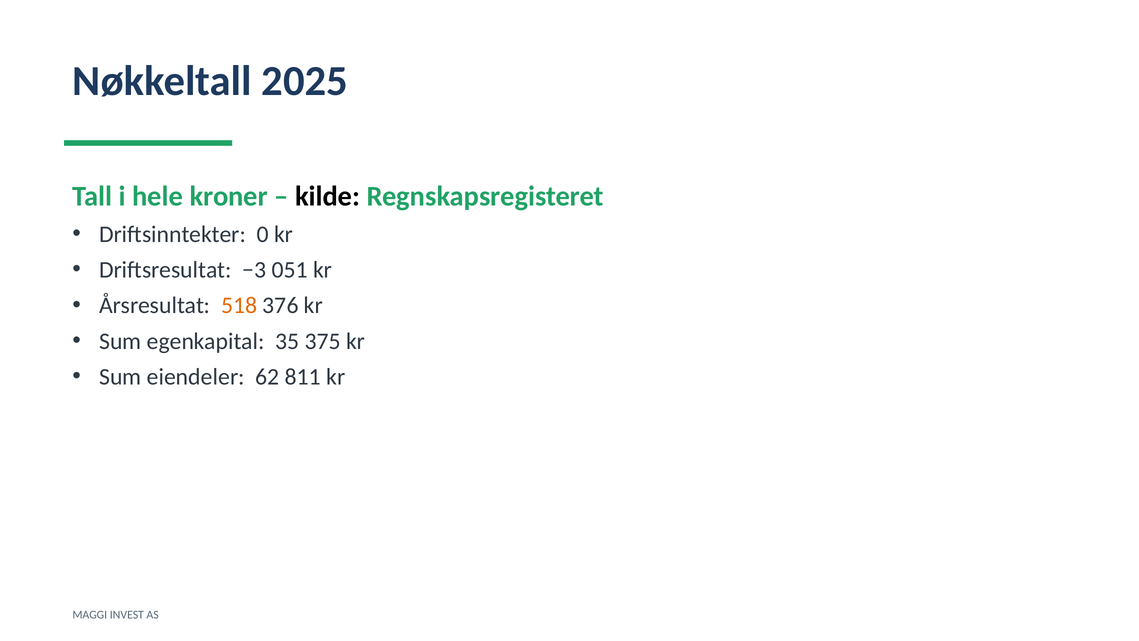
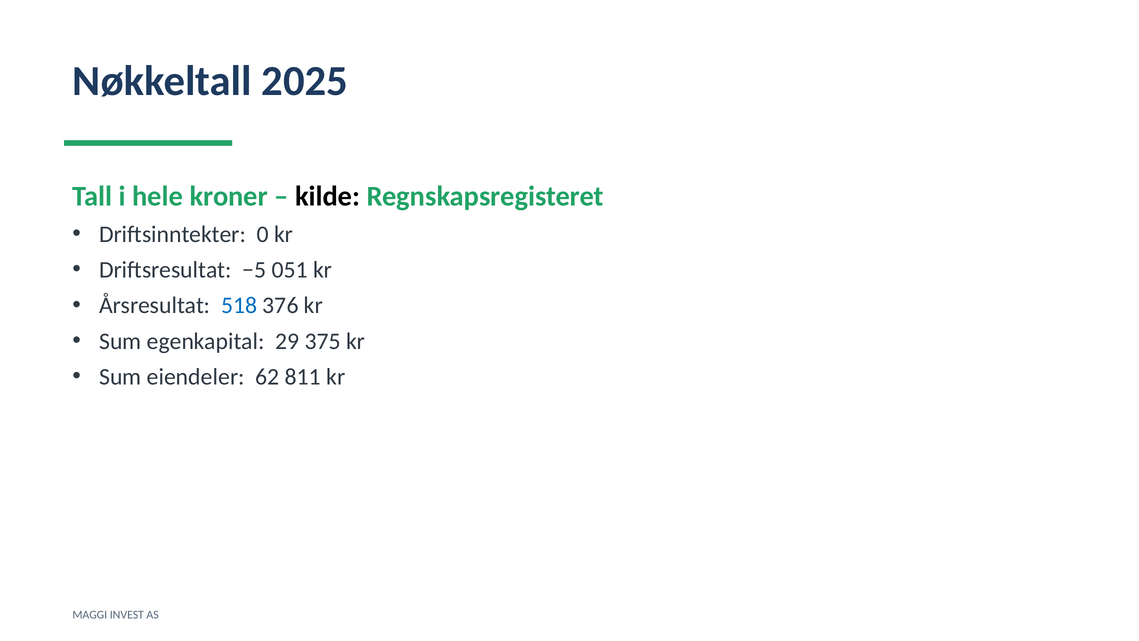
−3: −3 -> −5
518 colour: orange -> blue
35: 35 -> 29
